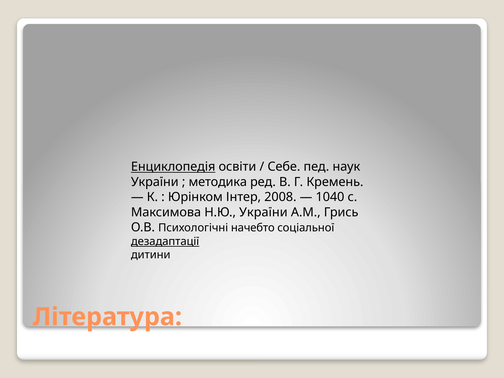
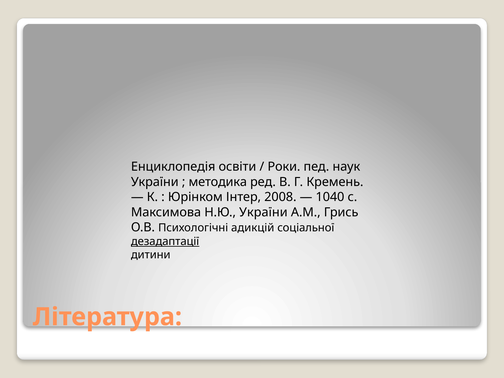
Енциклопедія underline: present -> none
Себе: Себе -> Роки
начебто: начебто -> адикцій
